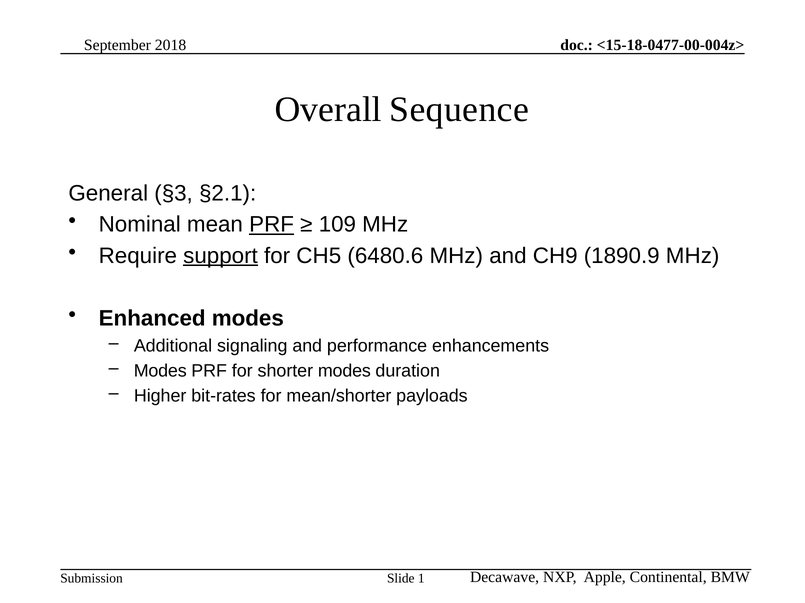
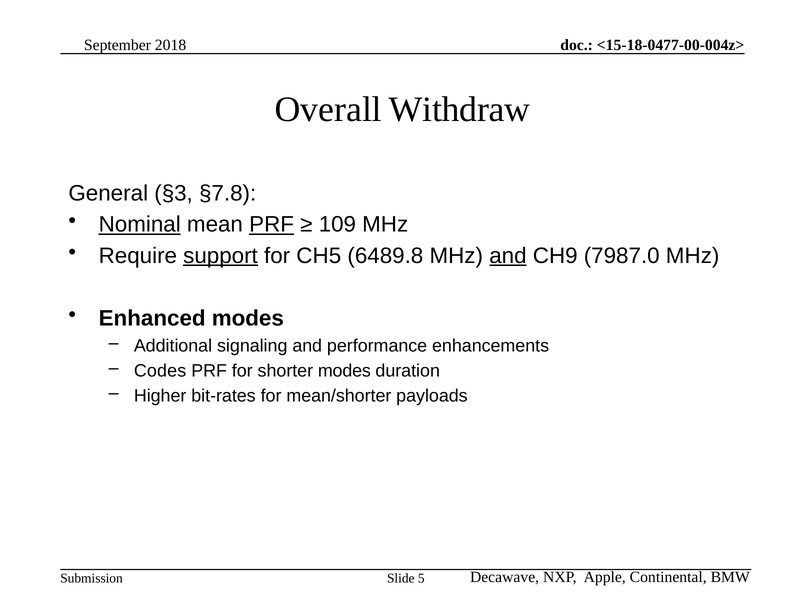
Sequence: Sequence -> Withdraw
§2.1: §2.1 -> §7.8
Nominal underline: none -> present
6480.6: 6480.6 -> 6489.8
and at (508, 256) underline: none -> present
1890.9: 1890.9 -> 7987.0
Modes at (160, 371): Modes -> Codes
1: 1 -> 5
